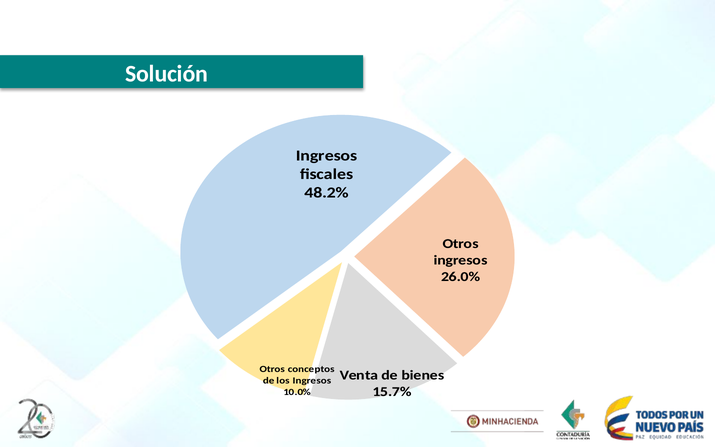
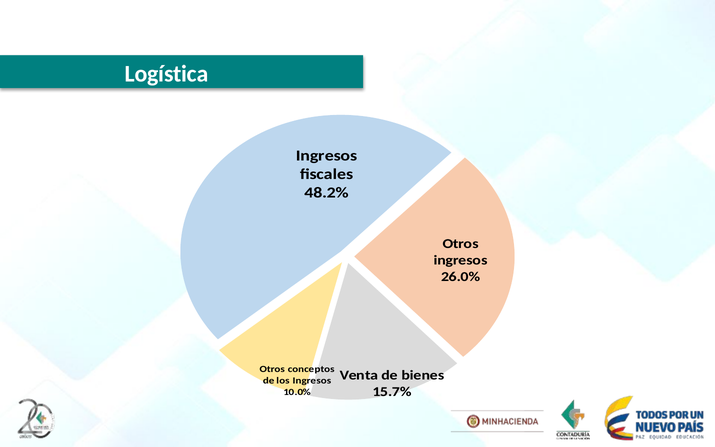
Solución: Solución -> Logística
